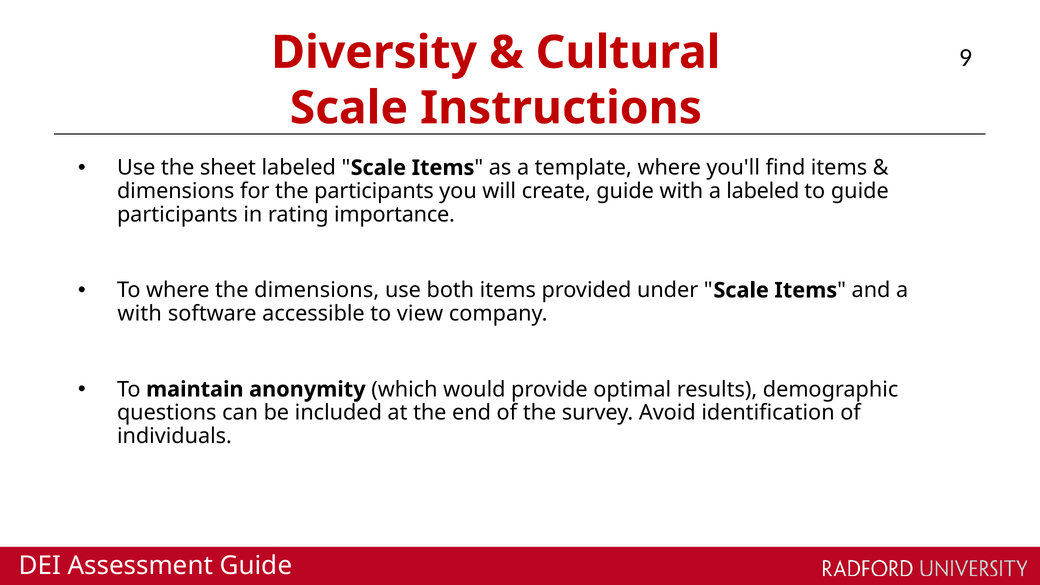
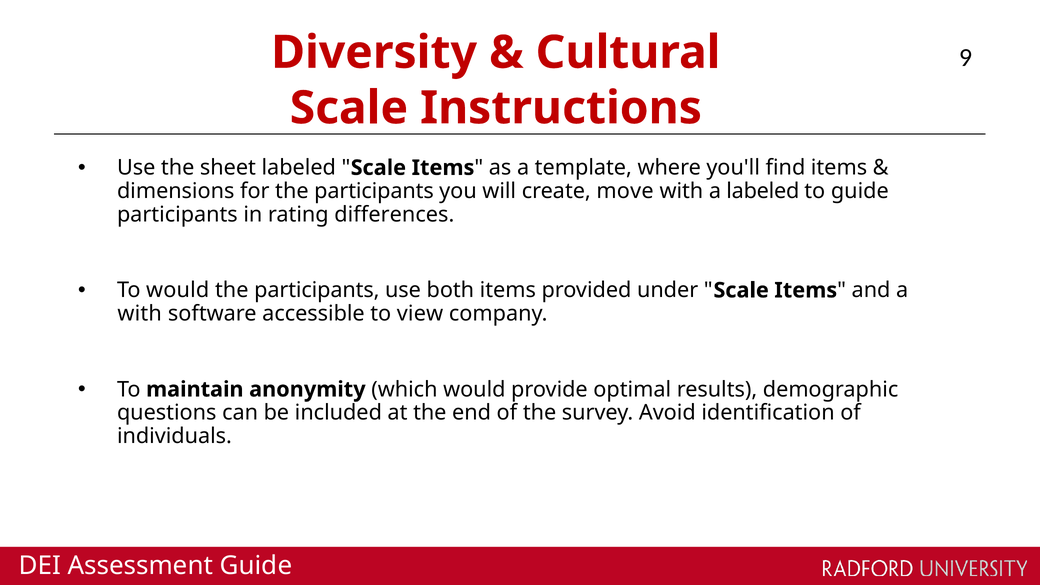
create guide: guide -> move
importance: importance -> differences
To where: where -> would
dimensions at (317, 290): dimensions -> participants
